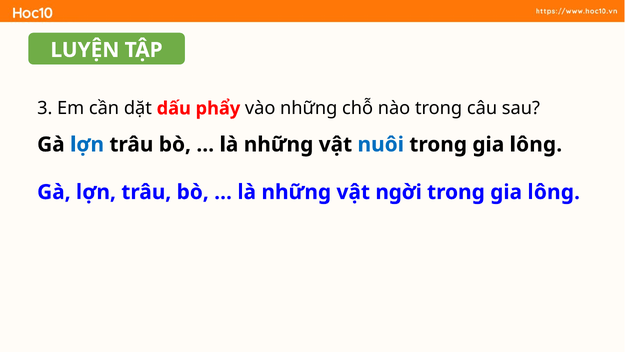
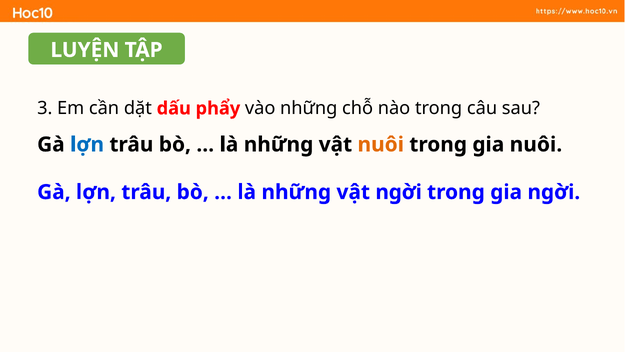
nuôi at (381, 144) colour: blue -> orange
lông at (536, 144): lông -> nuôi
lông at (554, 192): lông -> ngời
